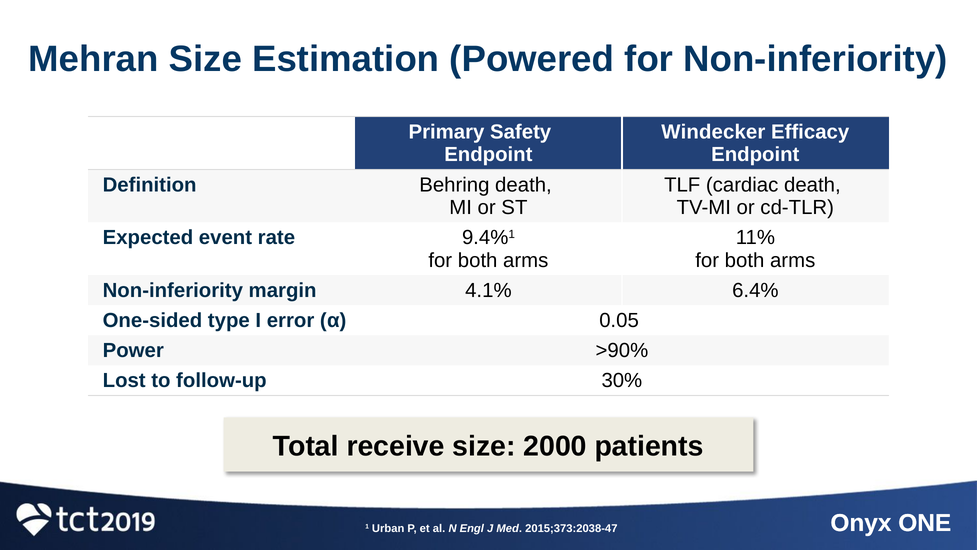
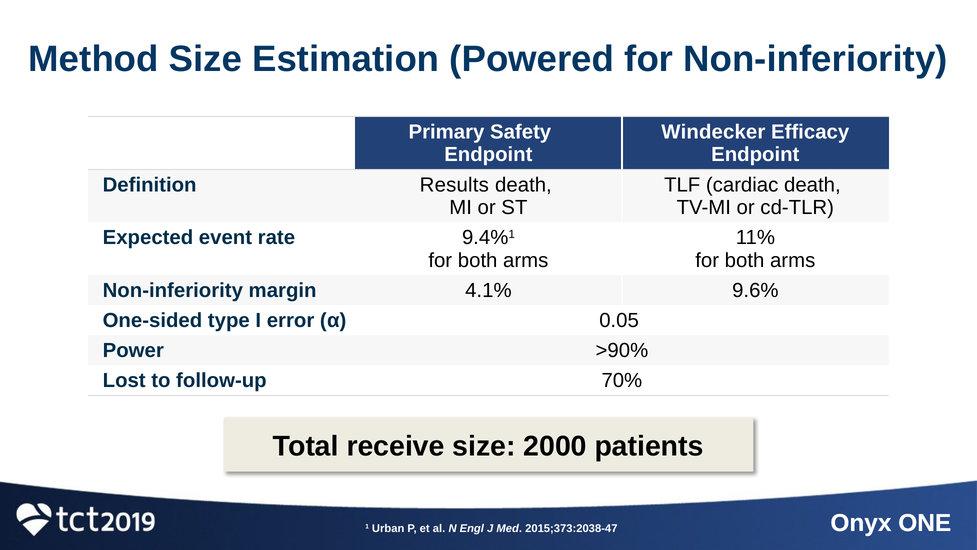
Mehran: Mehran -> Method
Behring: Behring -> Results
6.4%: 6.4% -> 9.6%
30%: 30% -> 70%
